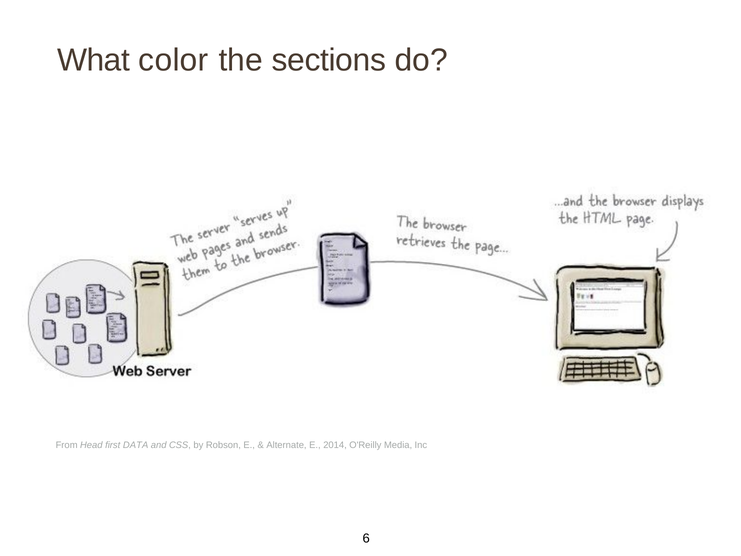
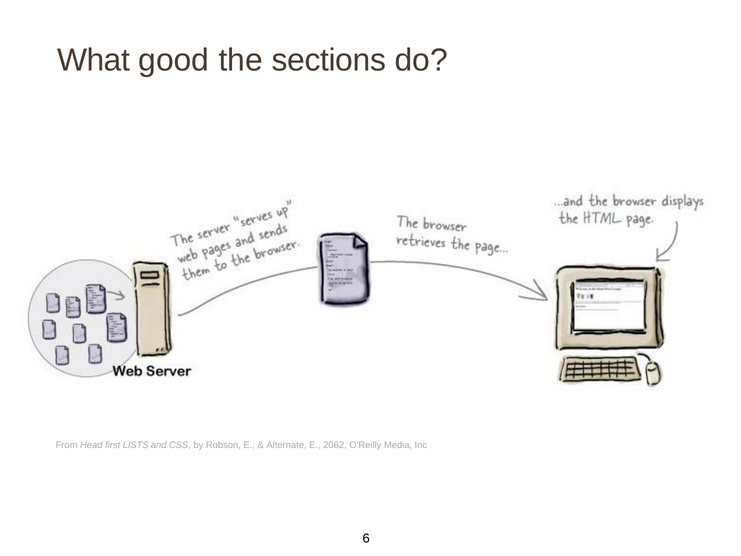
color: color -> good
DATA: DATA -> LISTS
2014: 2014 -> 2062
